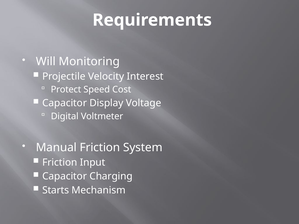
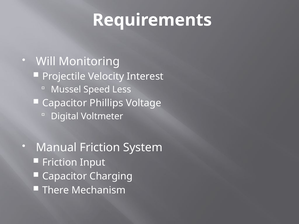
Protect: Protect -> Mussel
Cost: Cost -> Less
Display: Display -> Phillips
Starts: Starts -> There
